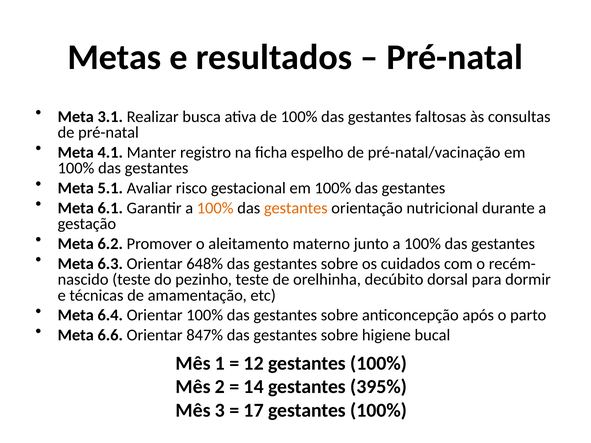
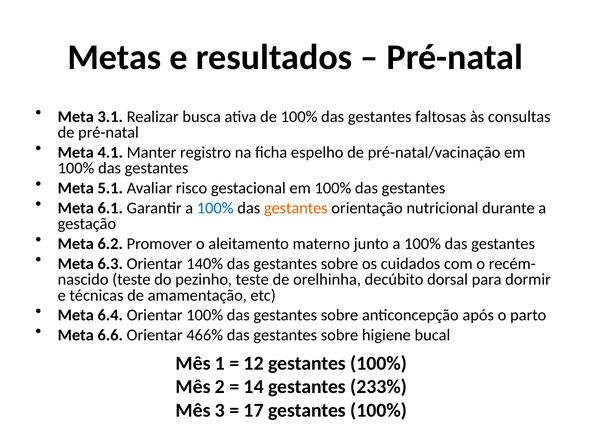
100% at (215, 208) colour: orange -> blue
648%: 648% -> 140%
847%: 847% -> 466%
395%: 395% -> 233%
